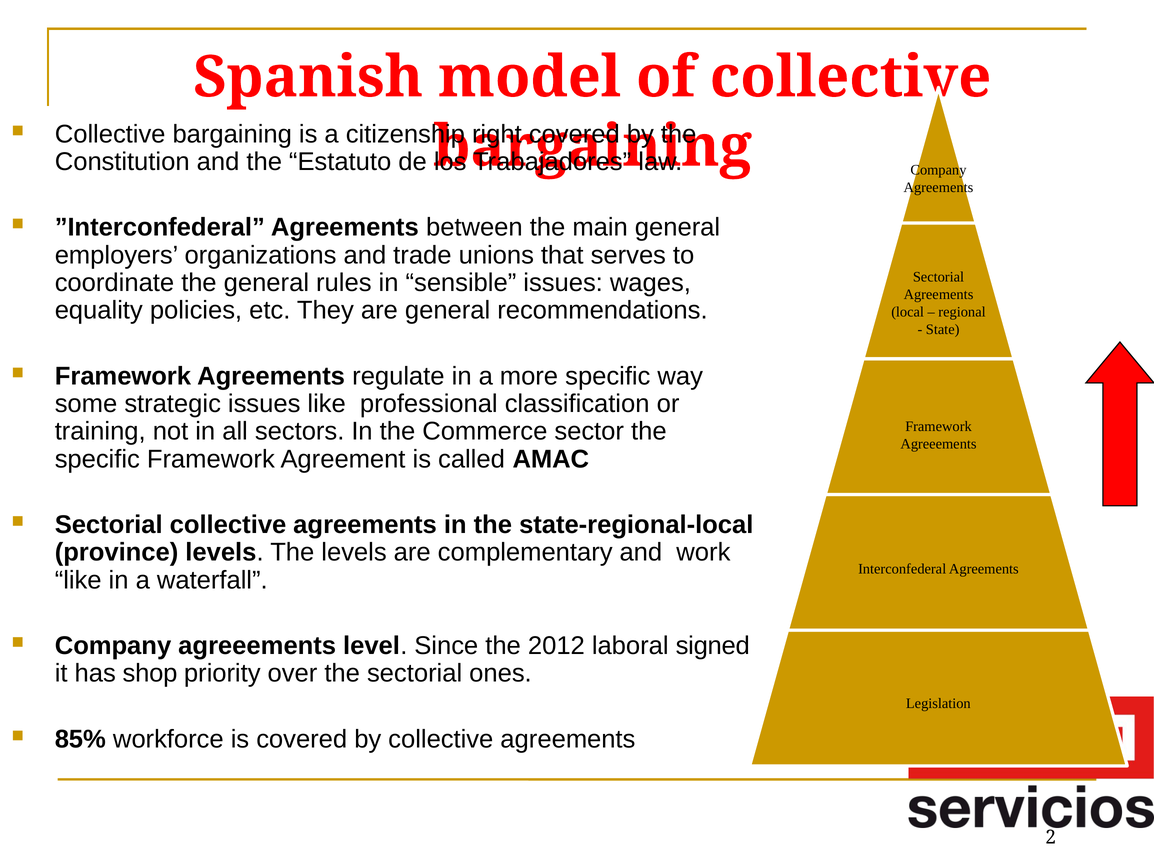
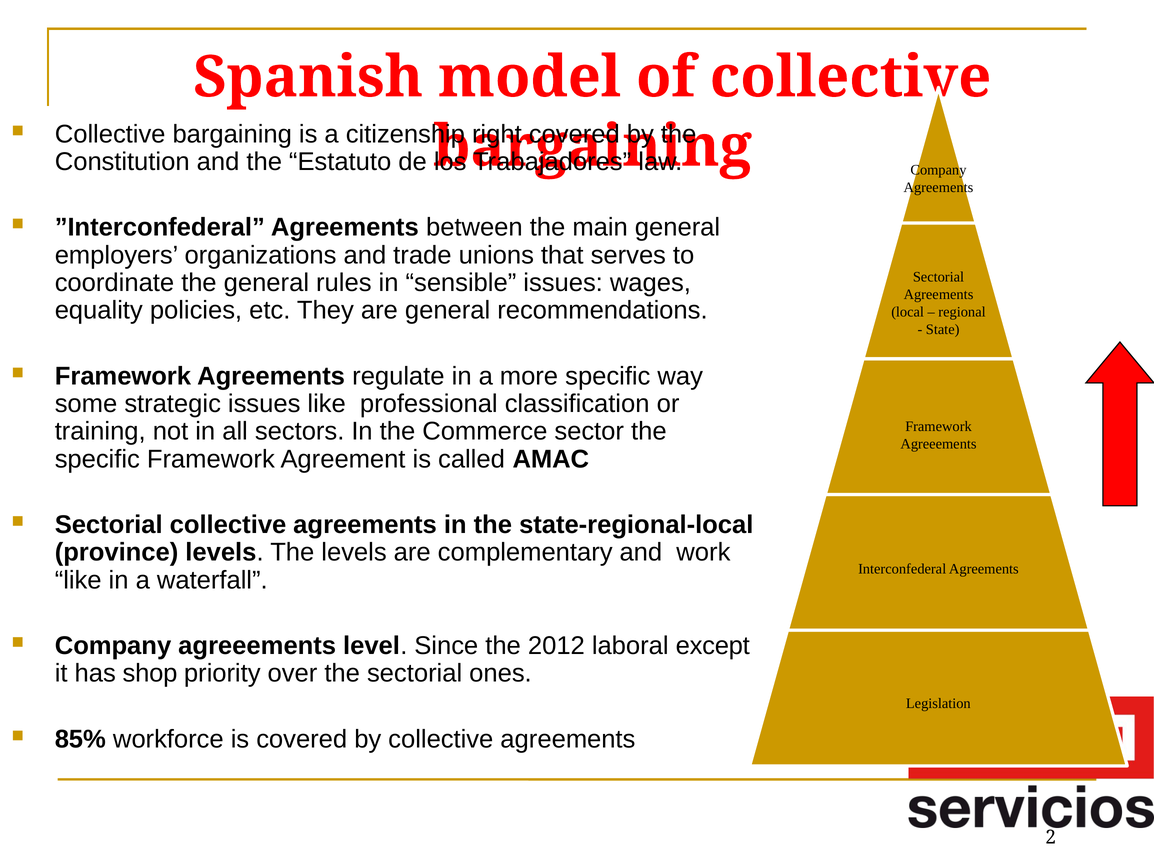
signed: signed -> except
